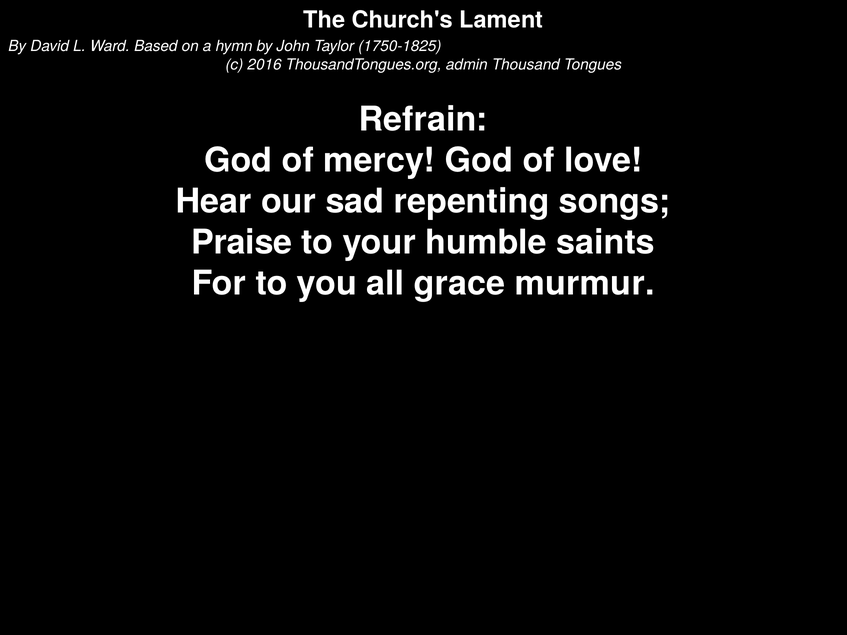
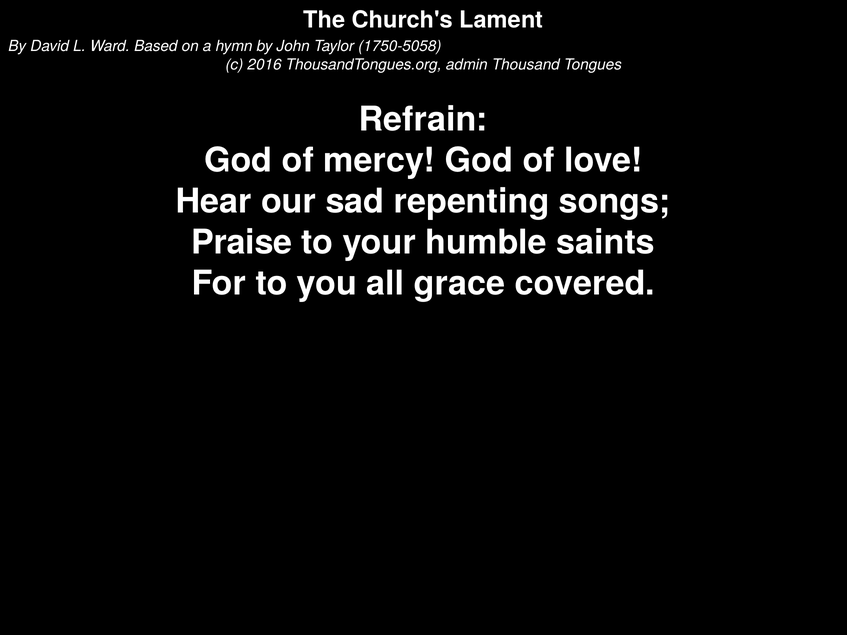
1750-1825: 1750-1825 -> 1750-5058
murmur: murmur -> covered
